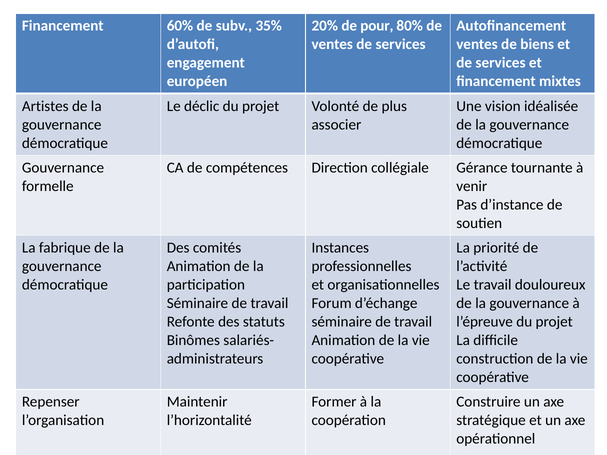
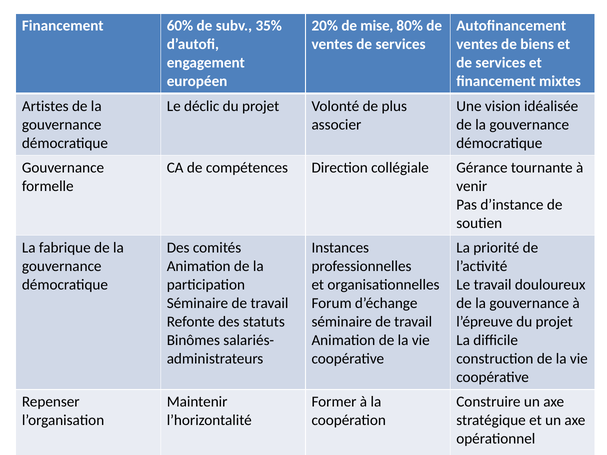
pour: pour -> mise
